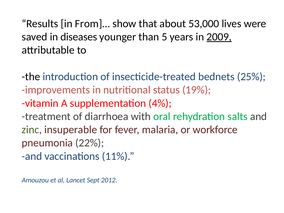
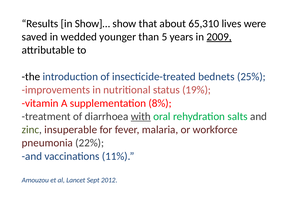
From]…: From]… -> Show]…
53,000: 53,000 -> 65,310
diseases: diseases -> wedded
4%: 4% -> 8%
with underline: none -> present
